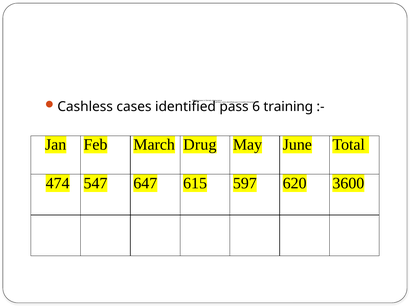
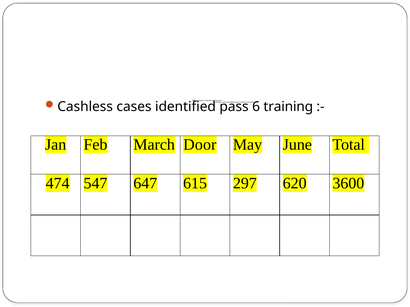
Drug: Drug -> Door
597: 597 -> 297
